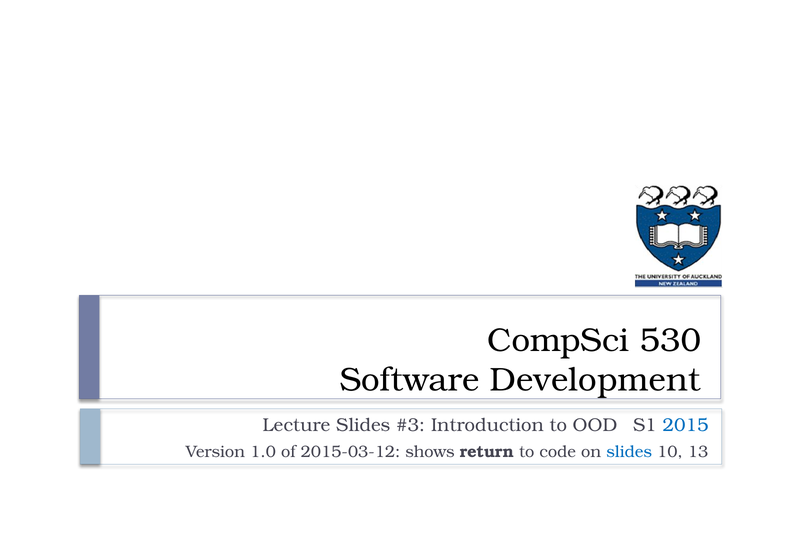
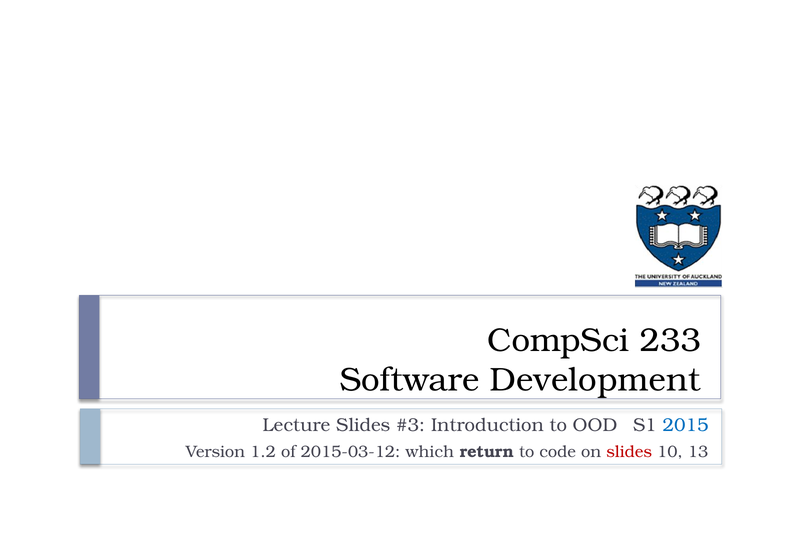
530: 530 -> 233
1.0: 1.0 -> 1.2
shows: shows -> which
slides at (629, 452) colour: blue -> red
